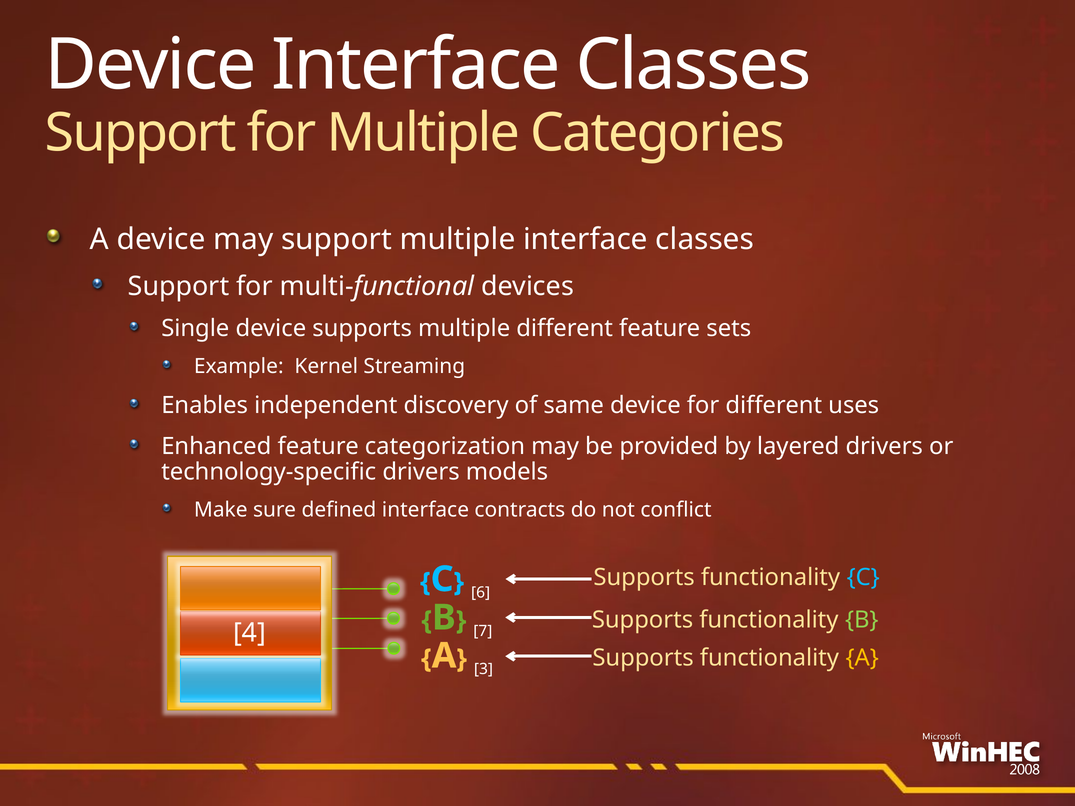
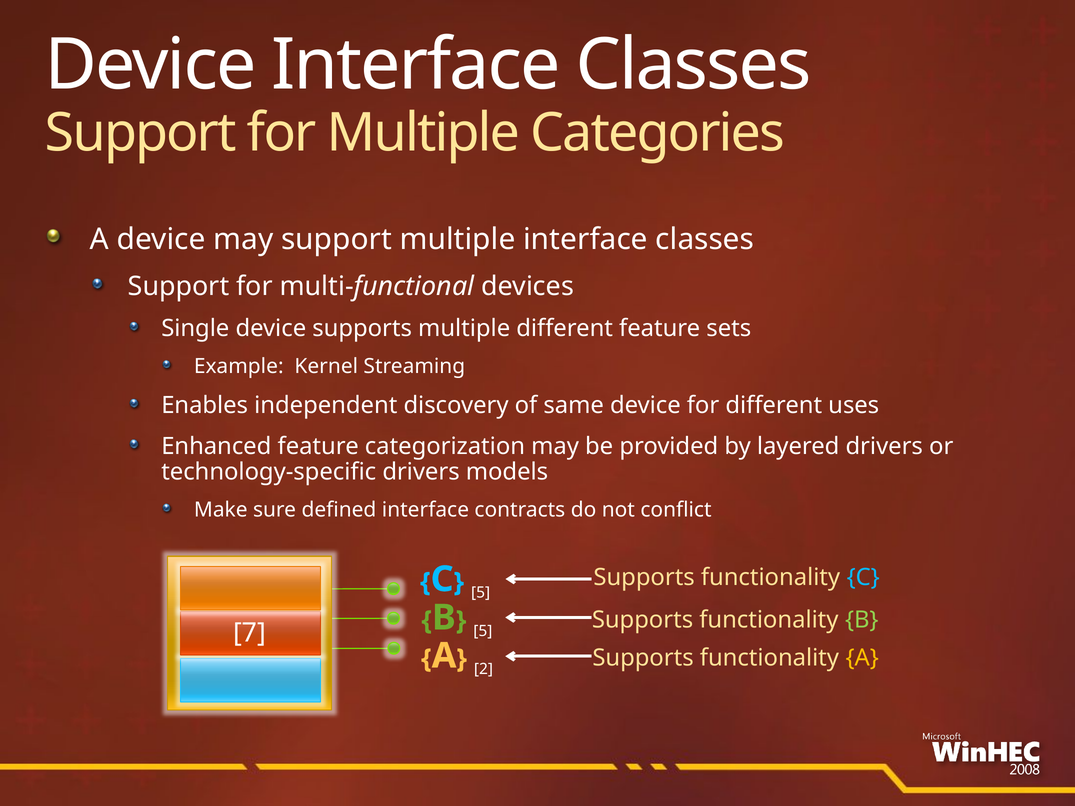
6 at (481, 593): 6 -> 5
7 at (483, 631): 7 -> 5
4: 4 -> 7
3: 3 -> 2
